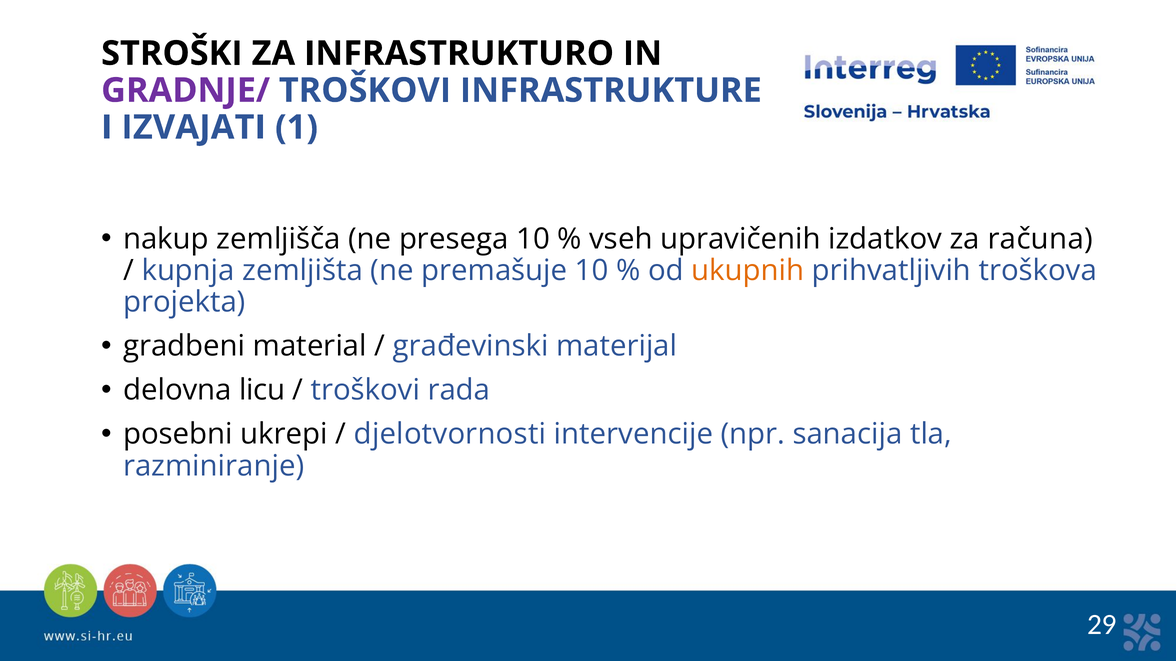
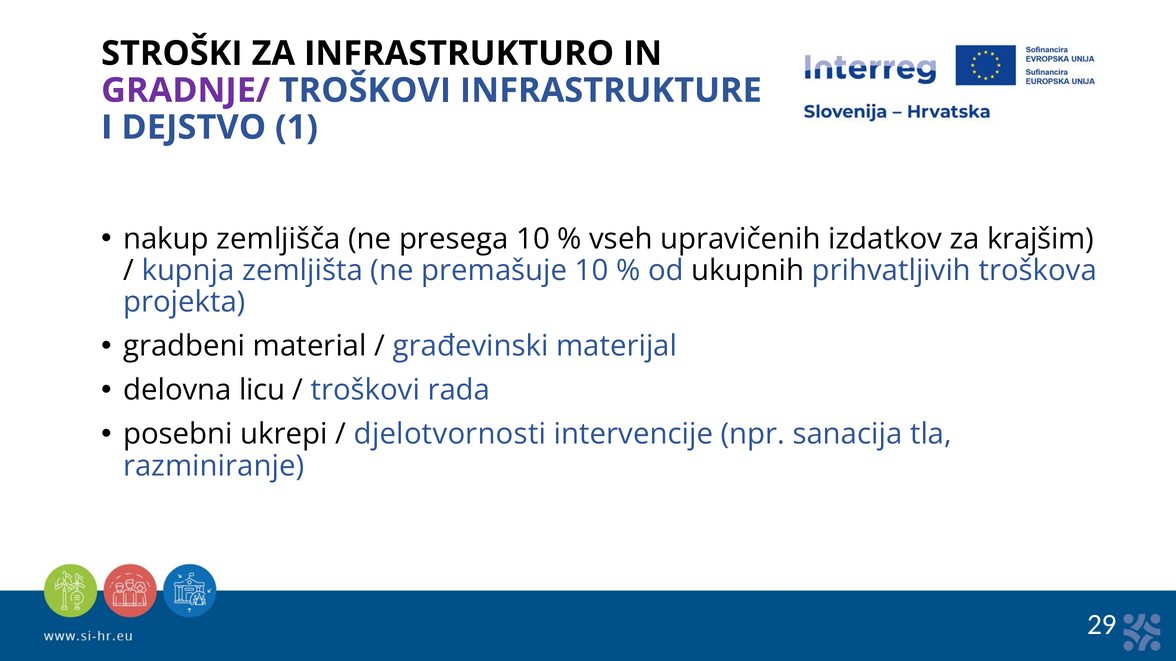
IZVAJATI: IZVAJATI -> DEJSTVO
računa: računa -> krajšim
ukupnih colour: orange -> black
